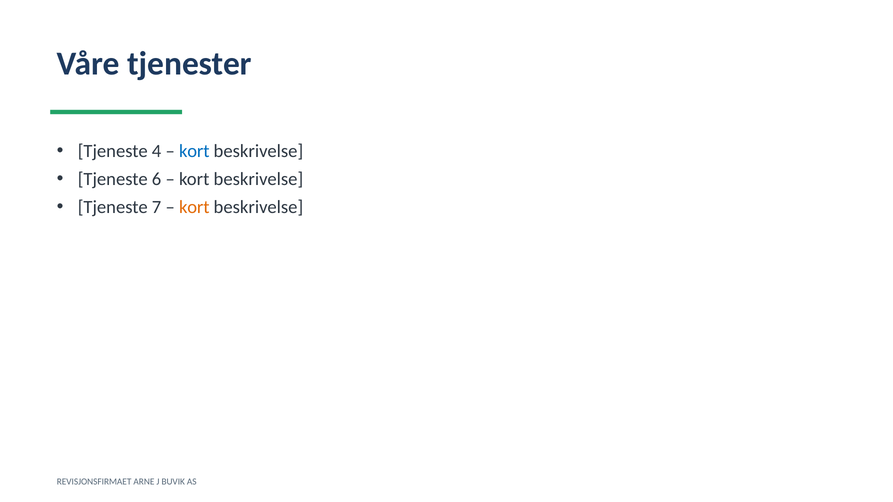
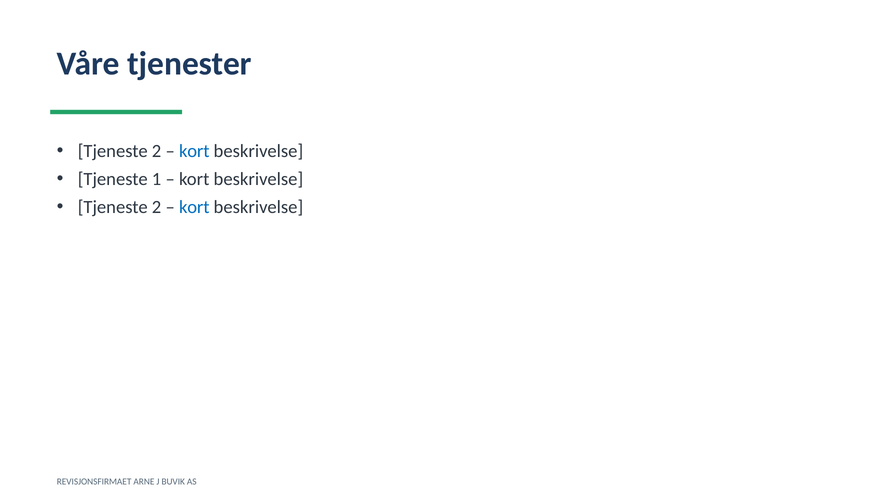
4 at (157, 151): 4 -> 2
6: 6 -> 1
7 at (157, 207): 7 -> 2
kort at (194, 207) colour: orange -> blue
